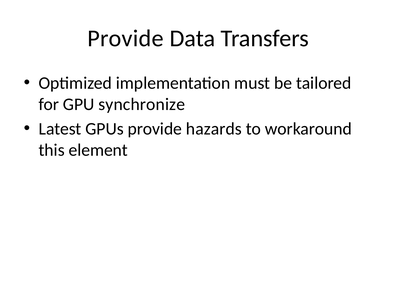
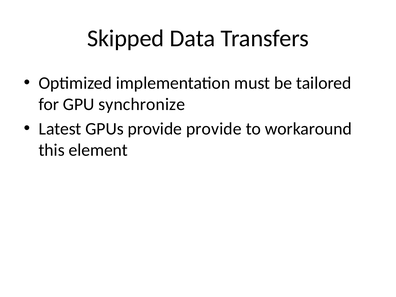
Provide at (125, 38): Provide -> Skipped
provide hazards: hazards -> provide
